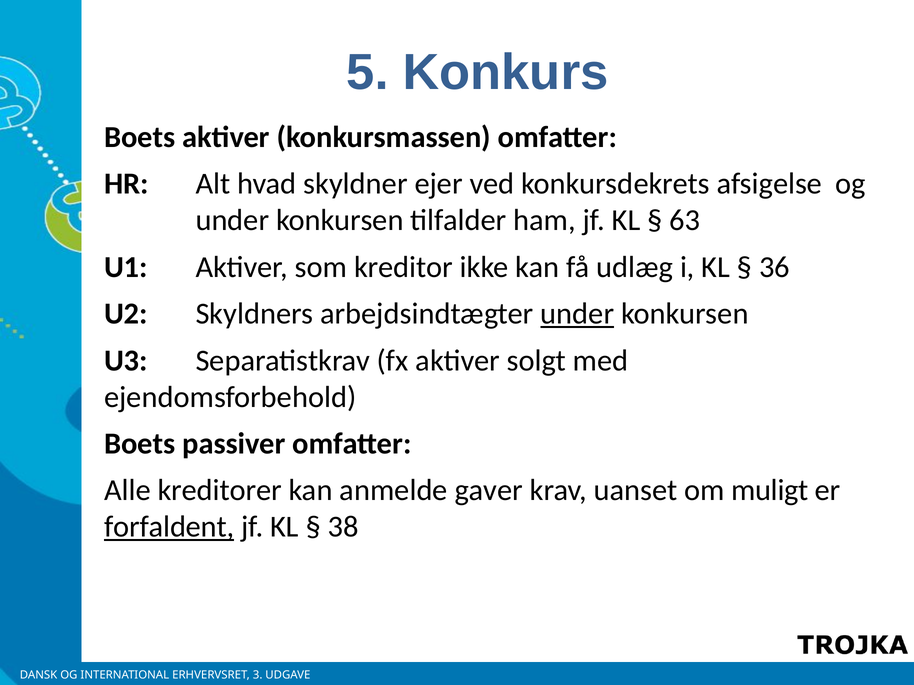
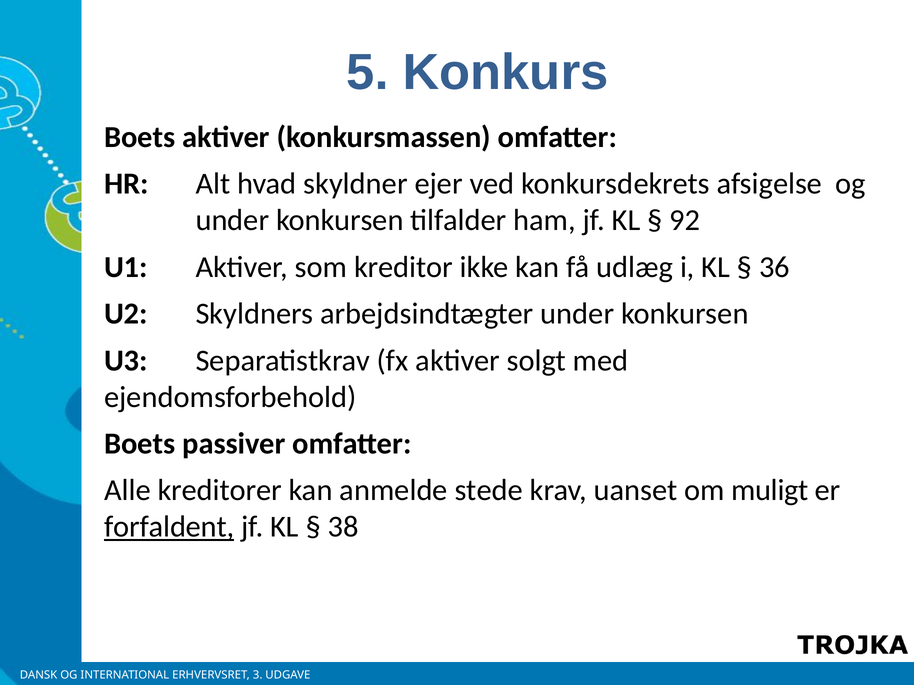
63: 63 -> 92
under at (577, 314) underline: present -> none
gaver: gaver -> stede
